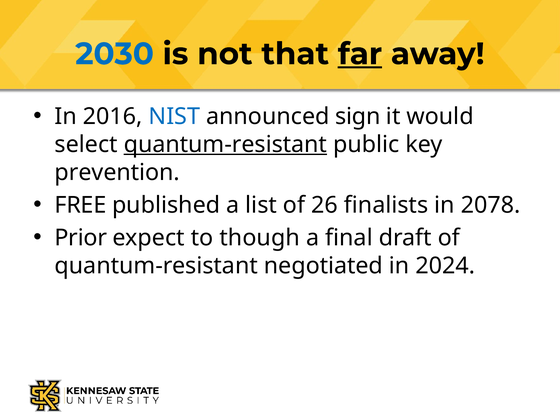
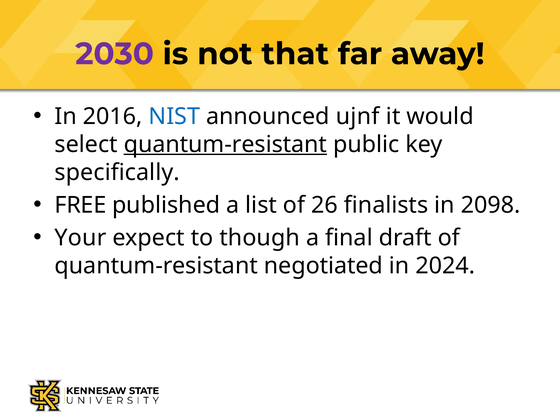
2030 colour: blue -> purple
far underline: present -> none
sign: sign -> ujnf
prevention: prevention -> specifically
2078: 2078 -> 2098
Prior: Prior -> Your
